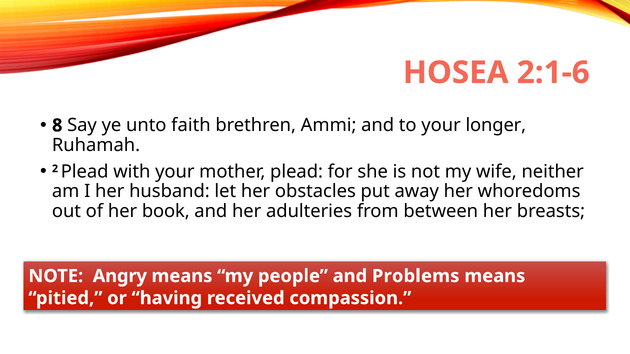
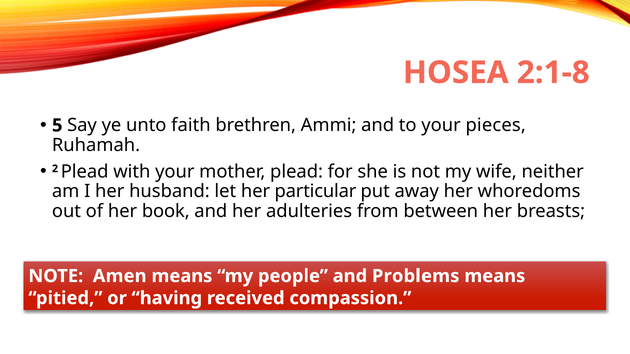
2:1-6: 2:1-6 -> 2:1-8
8: 8 -> 5
longer: longer -> pieces
obstacles: obstacles -> particular
Angry: Angry -> Amen
